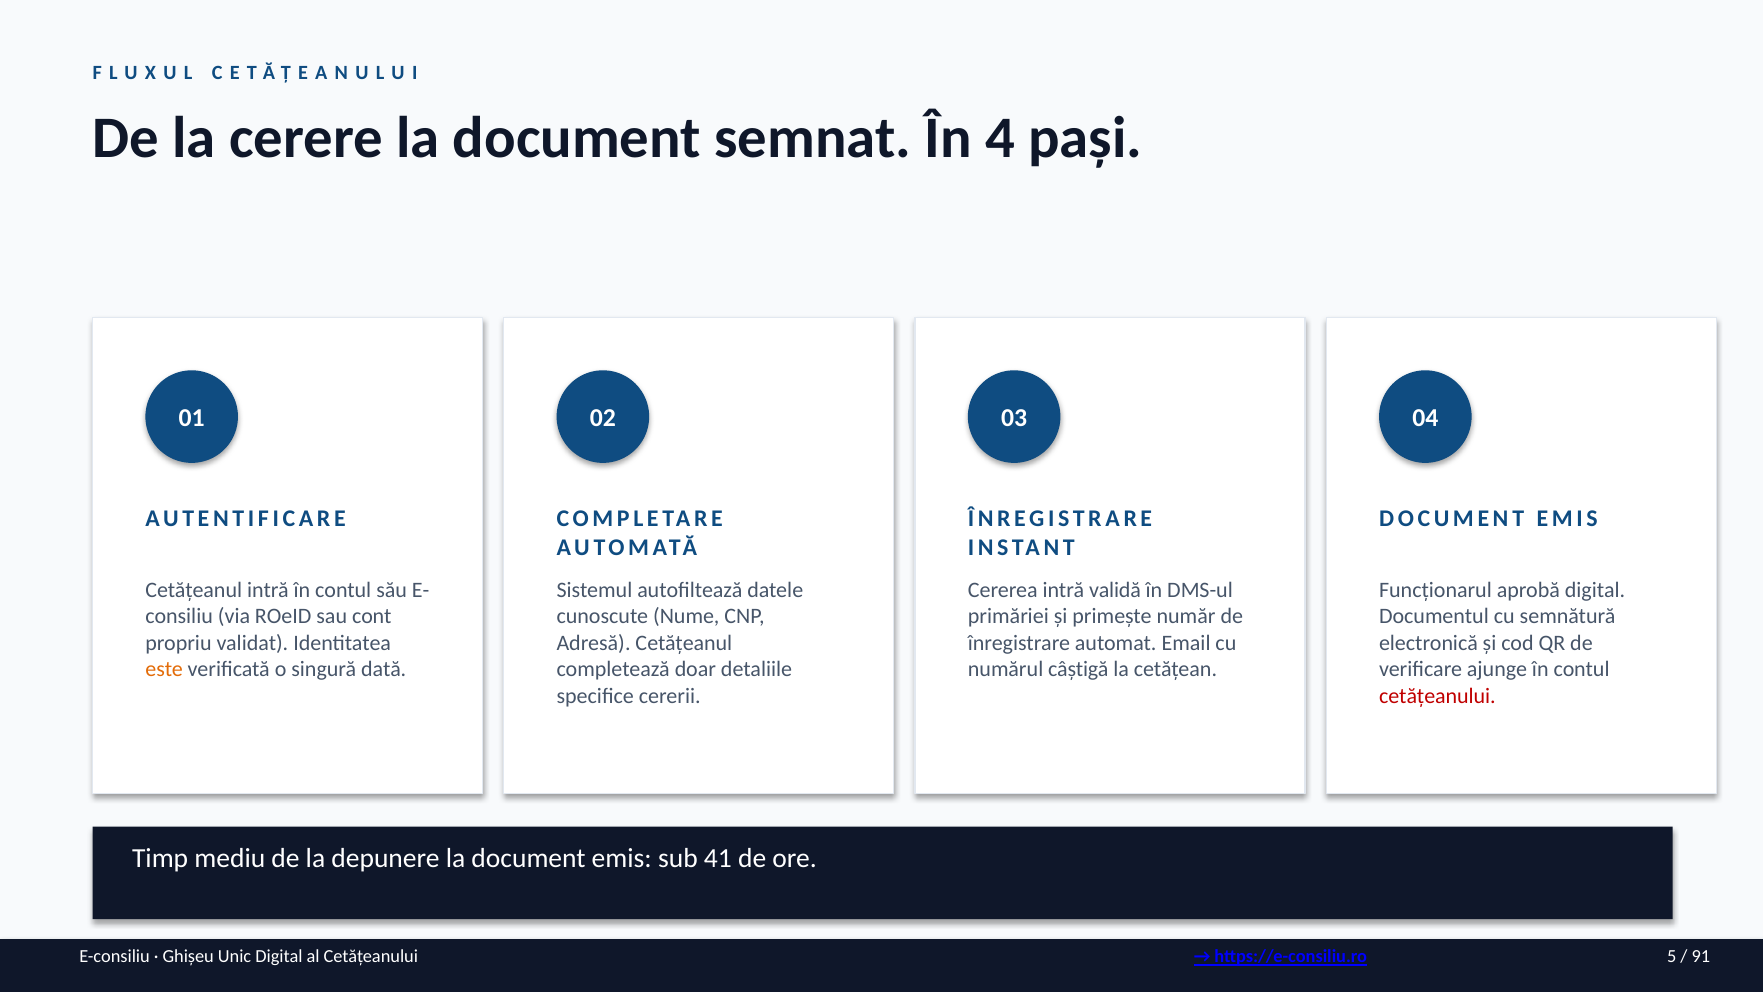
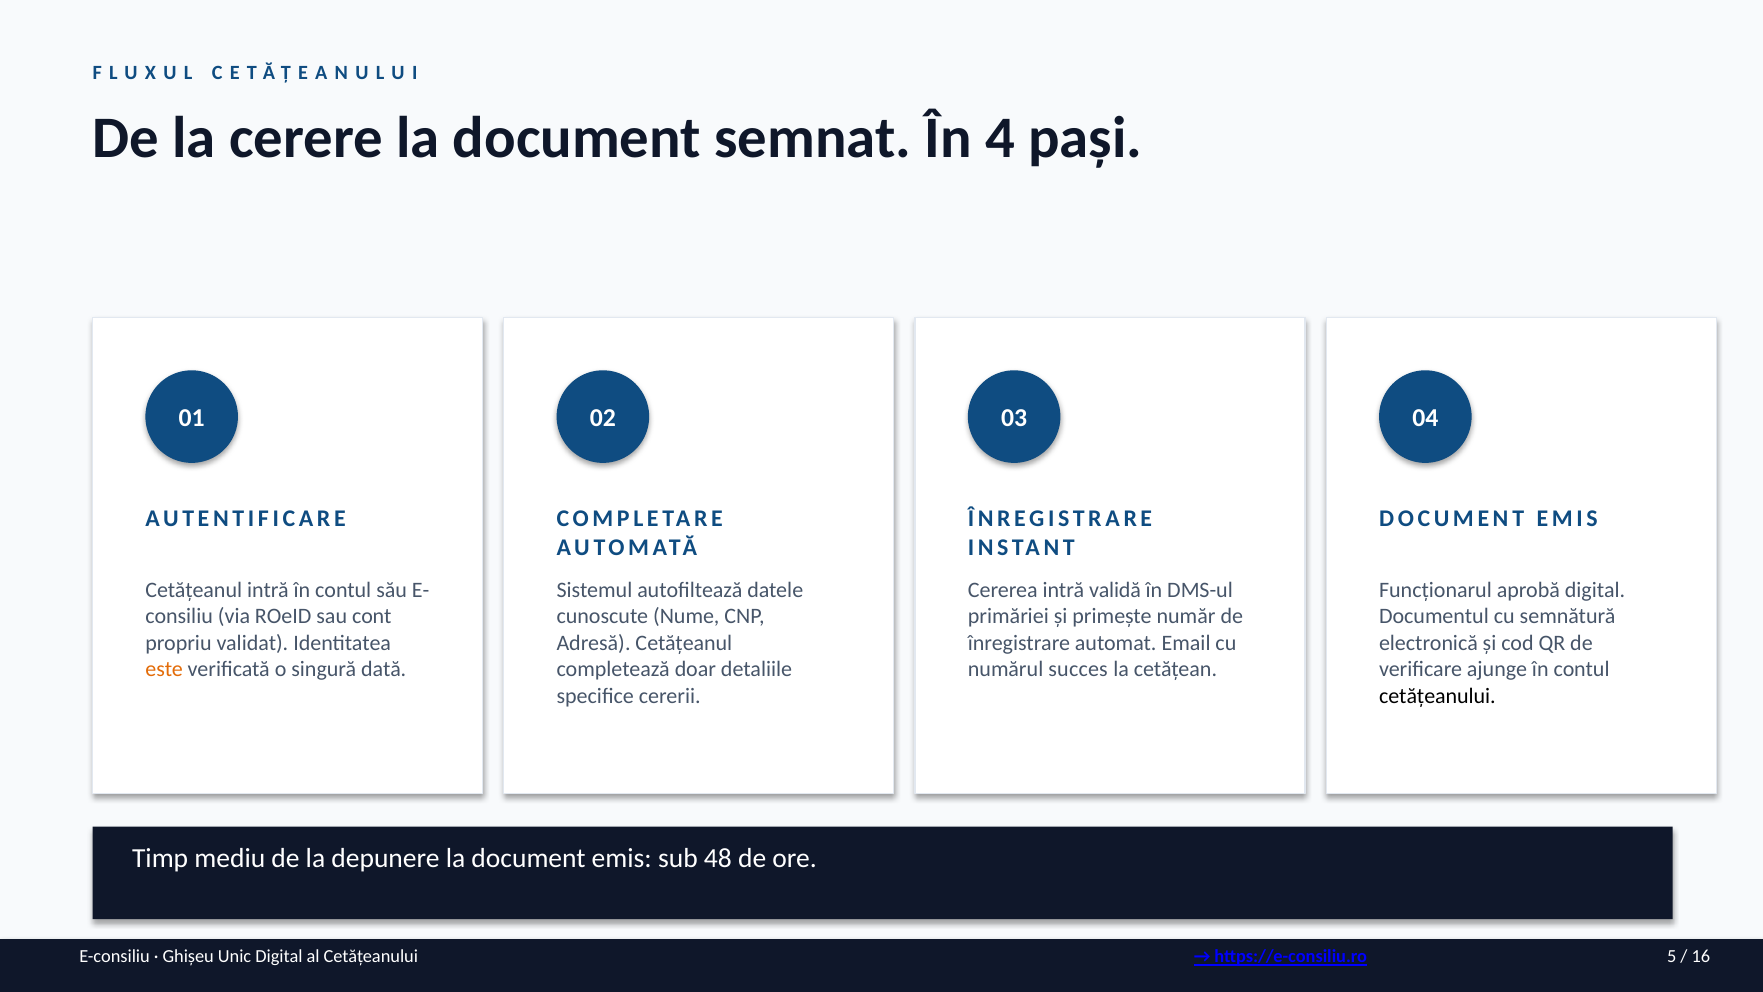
câștigă: câștigă -> succes
cetățeanului at (1437, 696) colour: red -> black
41: 41 -> 48
91: 91 -> 16
